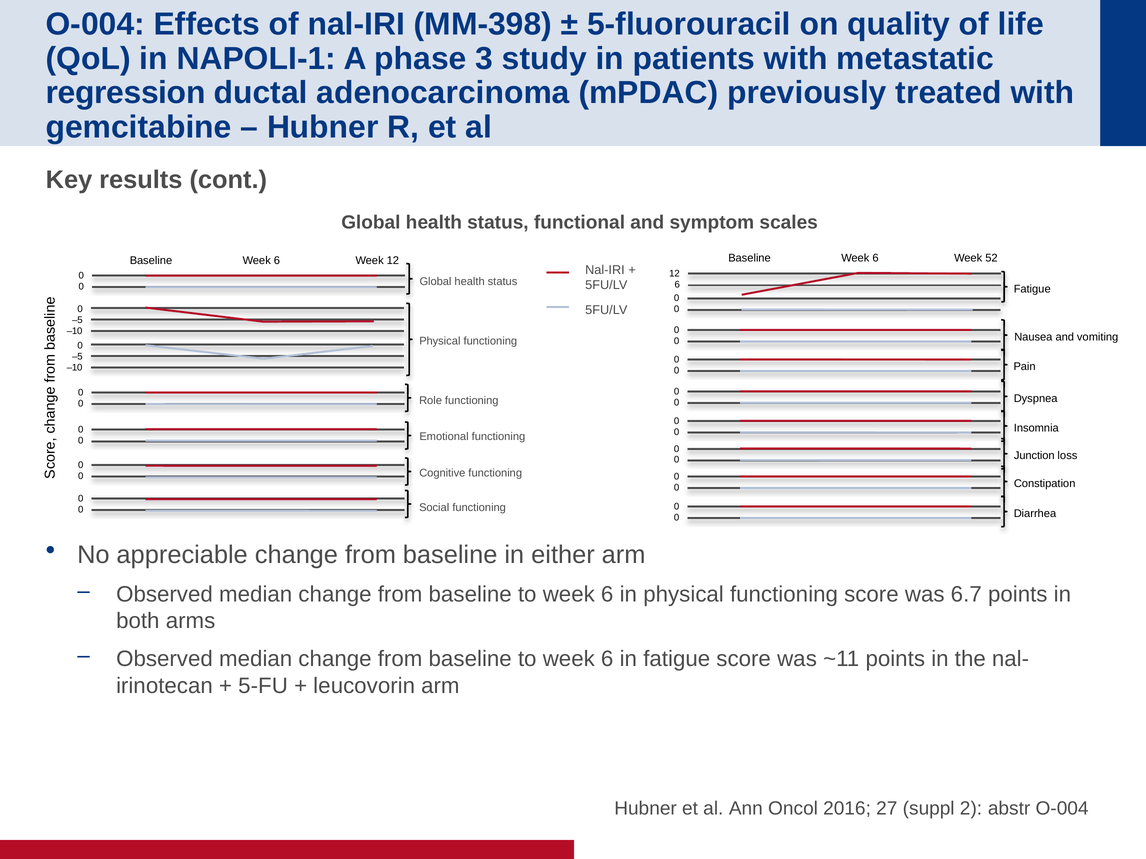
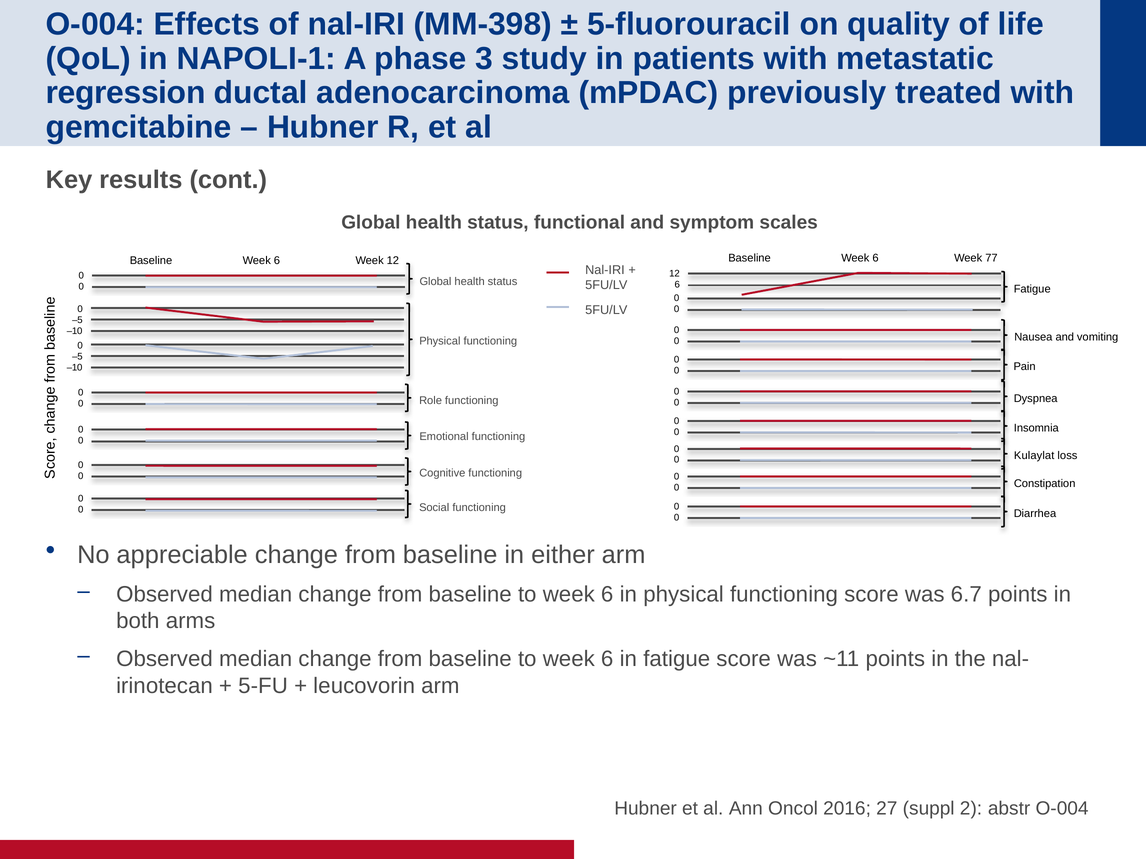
52: 52 -> 77
Junction: Junction -> Kulaylat
